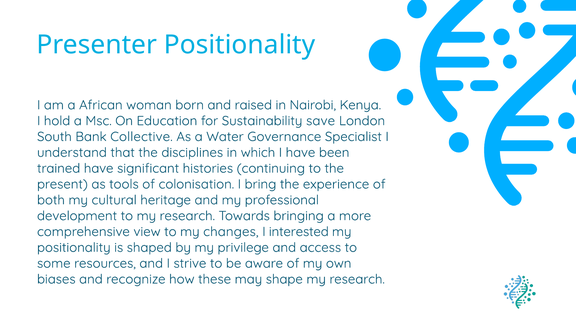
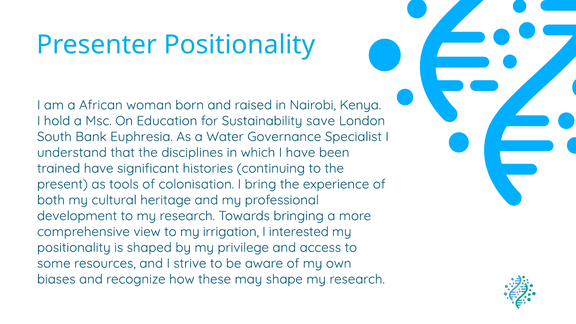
Collective: Collective -> Euphresia
changes: changes -> irrigation
